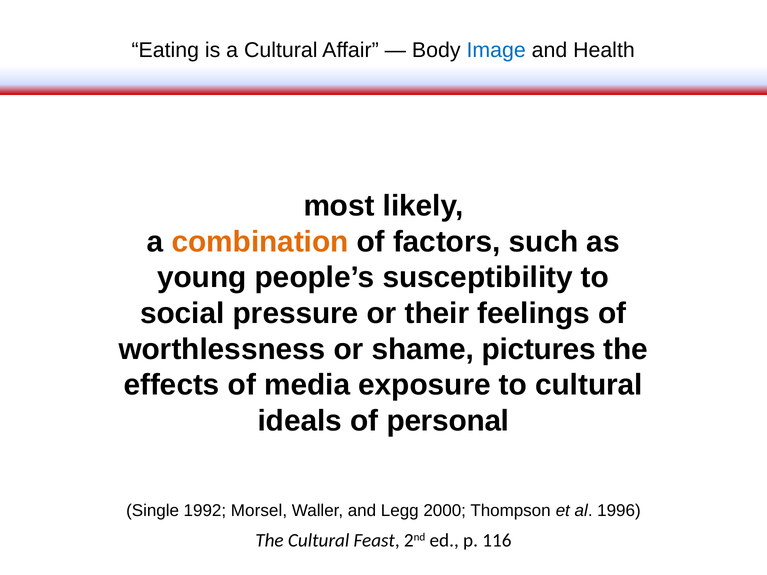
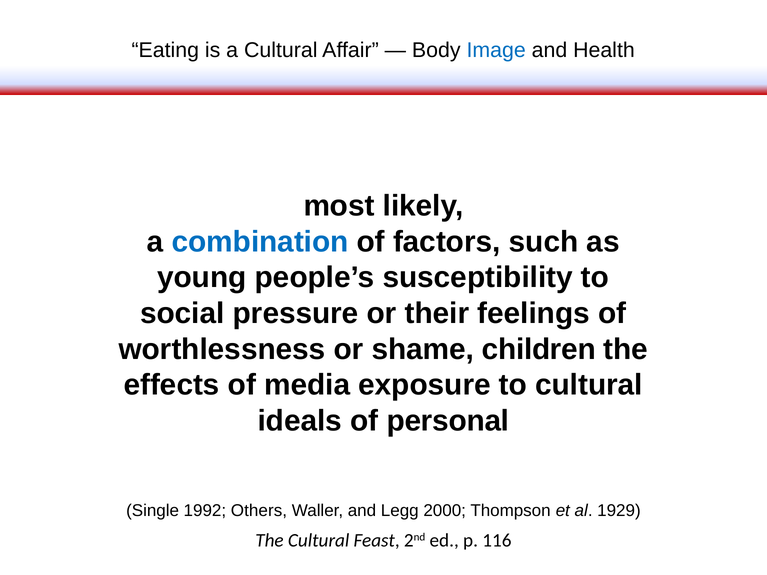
combination colour: orange -> blue
pictures: pictures -> children
Morsel: Morsel -> Others
1996: 1996 -> 1929
